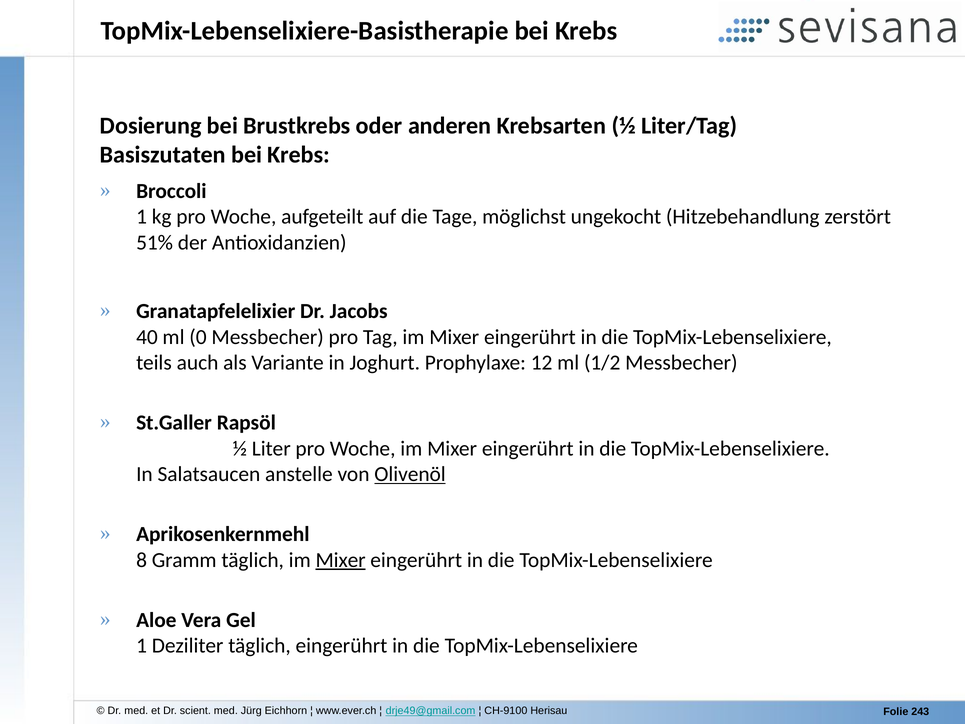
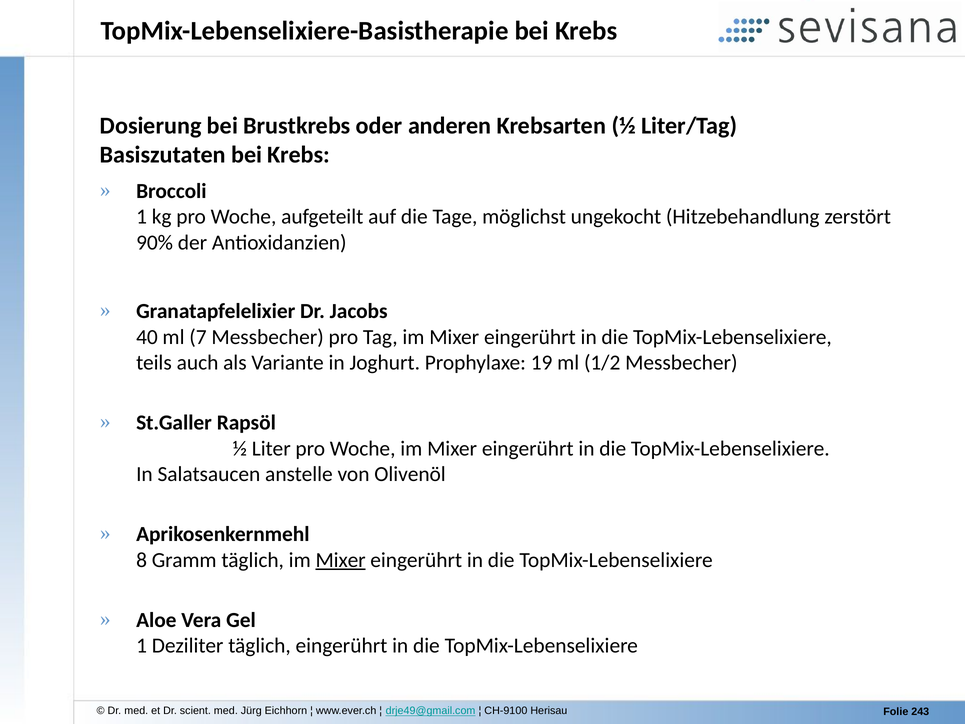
51%: 51% -> 90%
0: 0 -> 7
12: 12 -> 19
Olivenöl underline: present -> none
